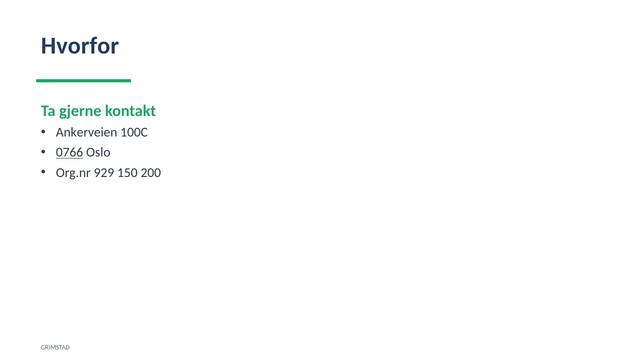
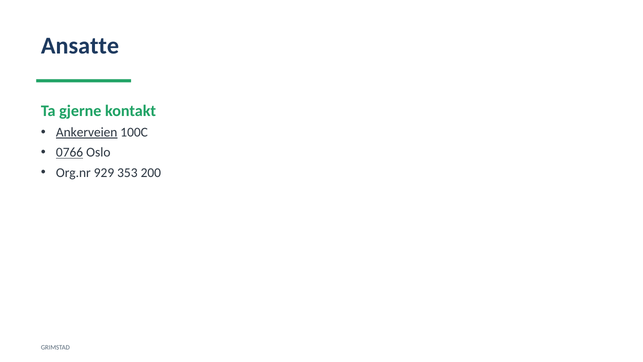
Hvorfor: Hvorfor -> Ansatte
Ankerveien underline: none -> present
150: 150 -> 353
